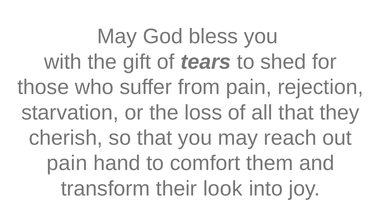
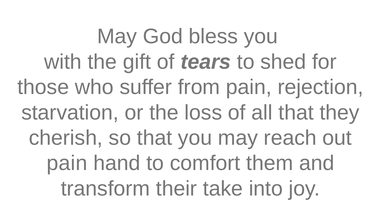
look: look -> take
